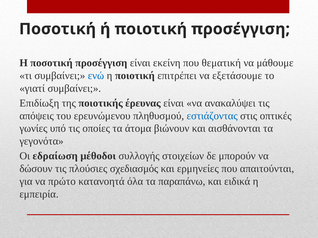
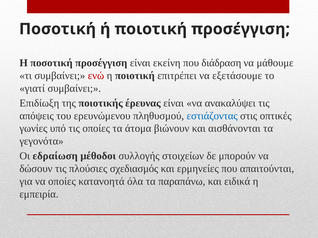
θεματική: θεματική -> διάδραση
ενώ colour: blue -> red
να πρώτο: πρώτο -> οποίες
